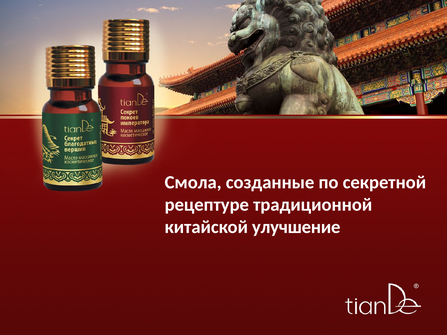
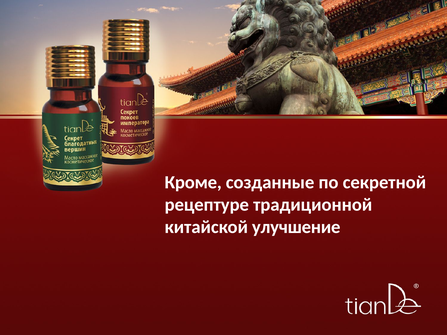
Смола: Смола -> Кроме
